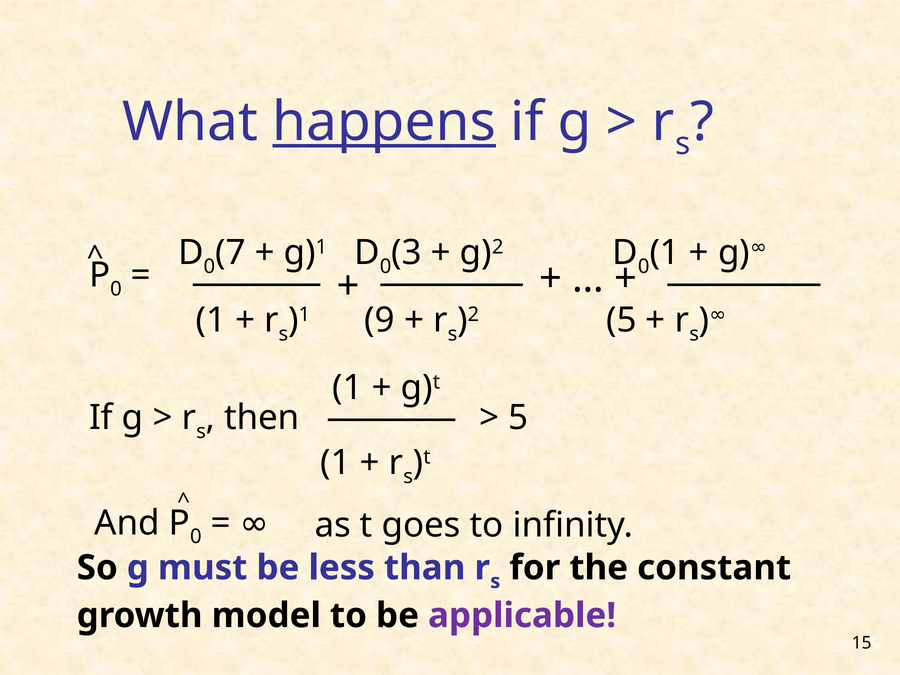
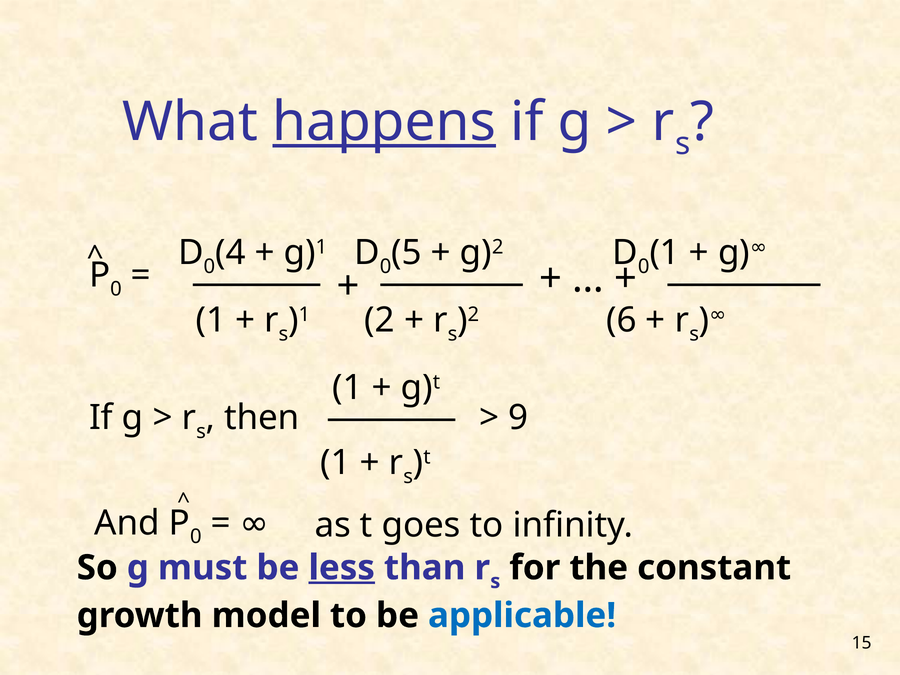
7: 7 -> 4
3: 3 -> 5
9: 9 -> 2
5 at (621, 320): 5 -> 6
5 at (518, 418): 5 -> 9
less underline: none -> present
applicable colour: purple -> blue
